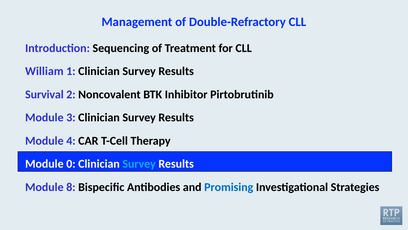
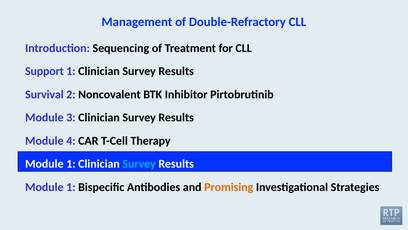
William: William -> Support
0 at (71, 164): 0 -> 1
8 at (71, 187): 8 -> 1
Promising colour: blue -> orange
